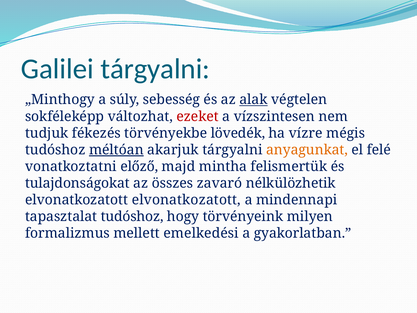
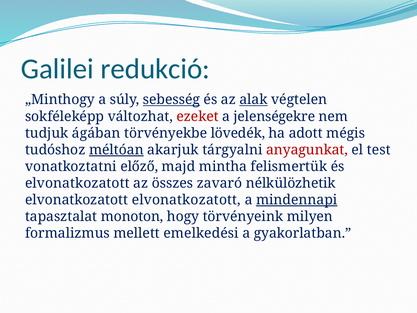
Galilei tárgyalni: tárgyalni -> redukció
sebesség underline: none -> present
vízszintesen: vízszintesen -> jelenségekre
fékezés: fékezés -> ágában
vízre: vízre -> adott
anyagunkat colour: orange -> red
felé: felé -> test
tulajdonságokat at (77, 183): tulajdonságokat -> elvonatkozatott
mindennapi underline: none -> present
tapasztalat tudóshoz: tudóshoz -> monoton
